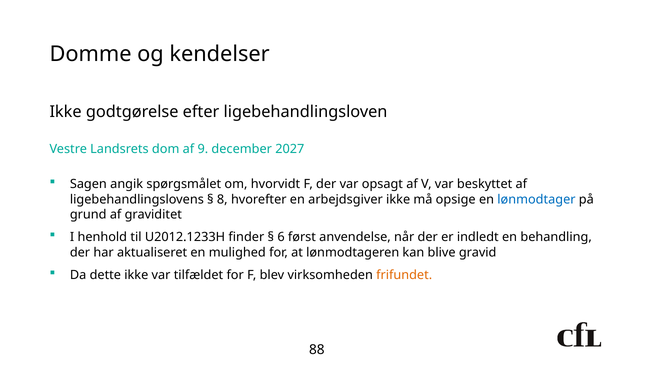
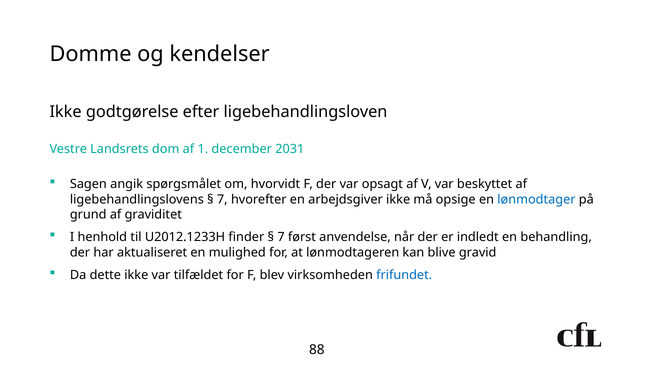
9: 9 -> 1
2027: 2027 -> 2031
8 at (222, 200): 8 -> 7
6 at (281, 237): 6 -> 7
frifundet colour: orange -> blue
